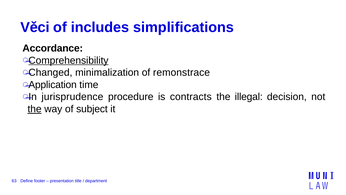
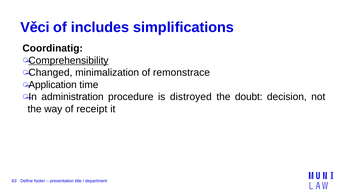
Accordance: Accordance -> Coordinatig
jurisprudence: jurisprudence -> administration
contracts: contracts -> distroyed
illegal: illegal -> doubt
the at (35, 109) underline: present -> none
subject: subject -> receipt
